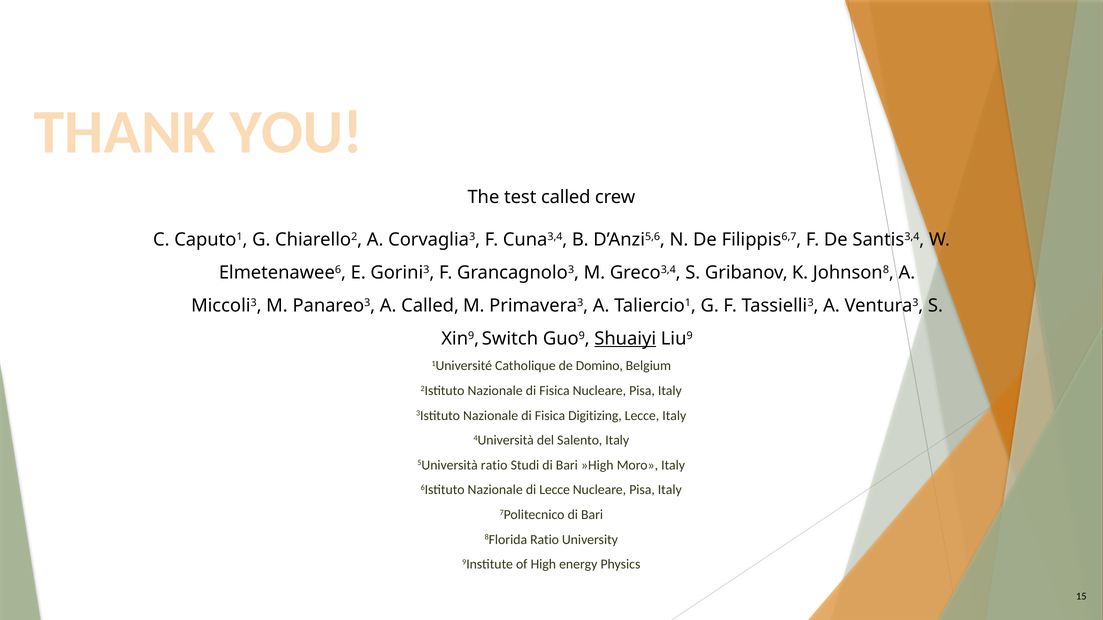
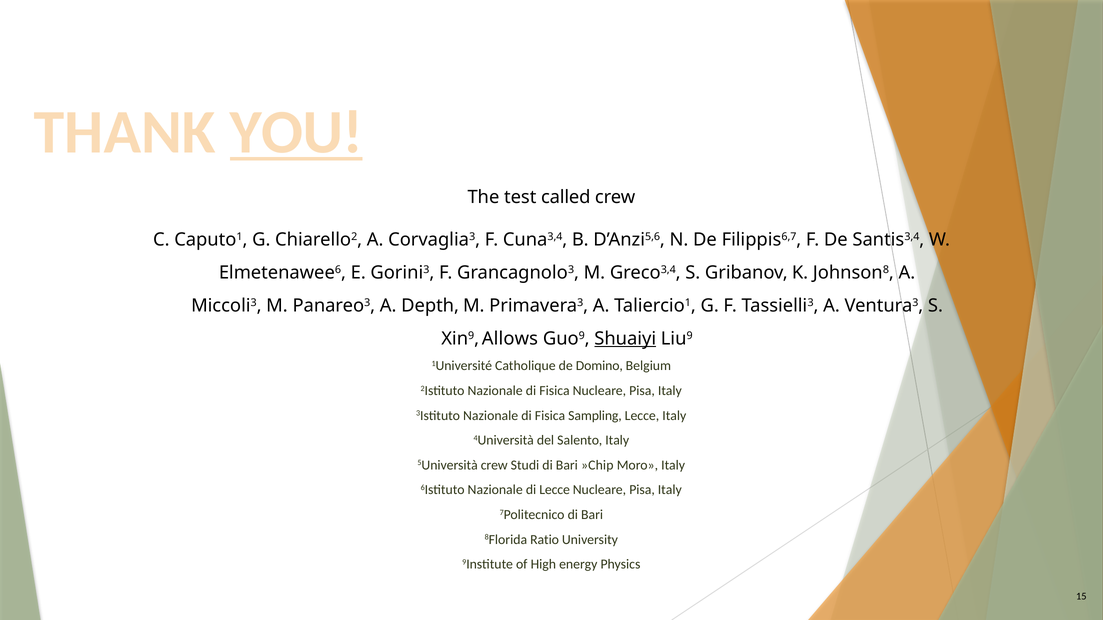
YOU underline: none -> present
A Called: Called -> Depth
Switch: Switch -> Allows
Digitizing: Digitizing -> Sampling
5Università ratio: ratio -> crew
»High: »High -> »Chip
